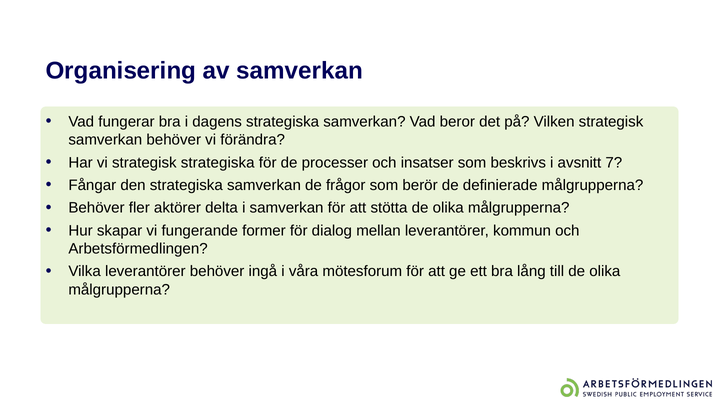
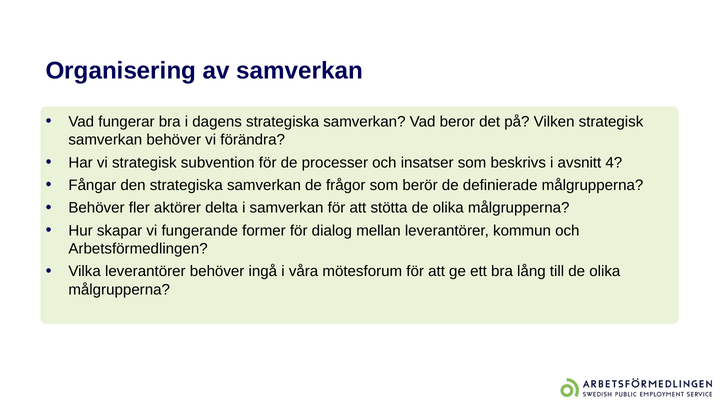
strategisk strategiska: strategiska -> subvention
7: 7 -> 4
